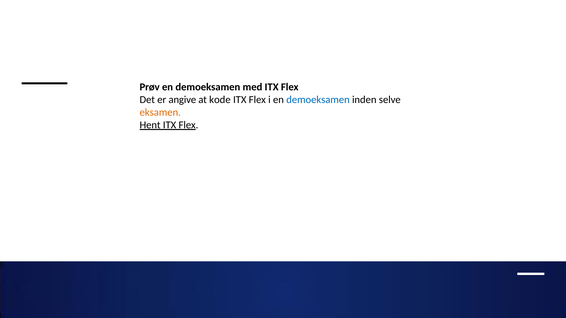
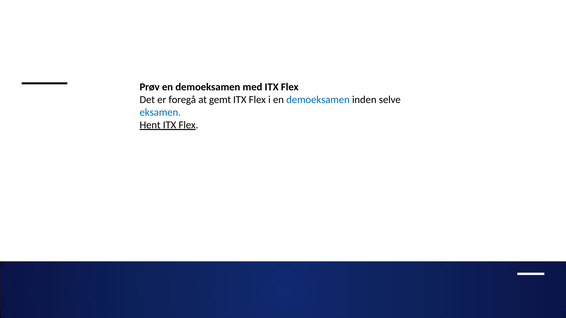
angive: angive -> foregå
kode: kode -> gemt
eksamen colour: orange -> blue
